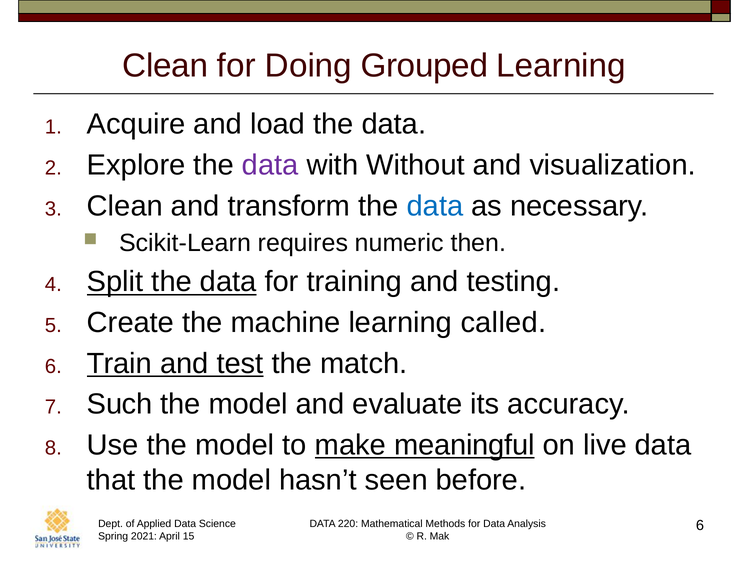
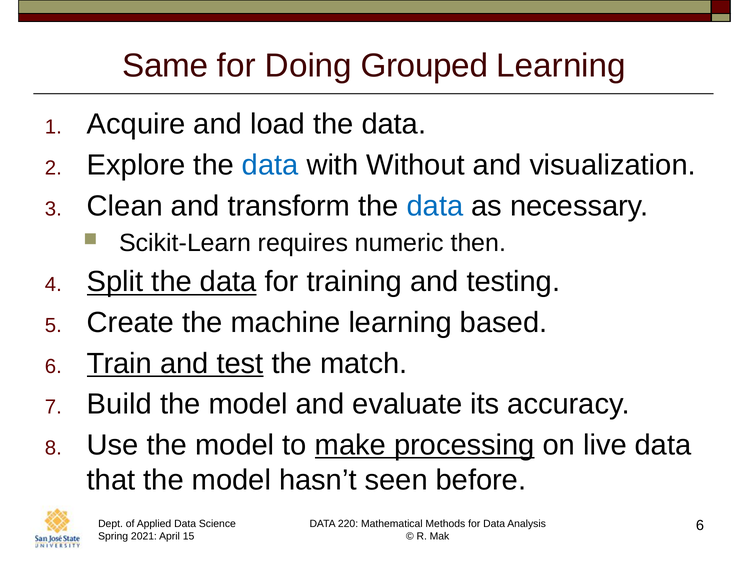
Clean at (165, 66): Clean -> Same
data at (270, 165) colour: purple -> blue
called: called -> based
Such: Such -> Build
meaningful: meaningful -> processing
